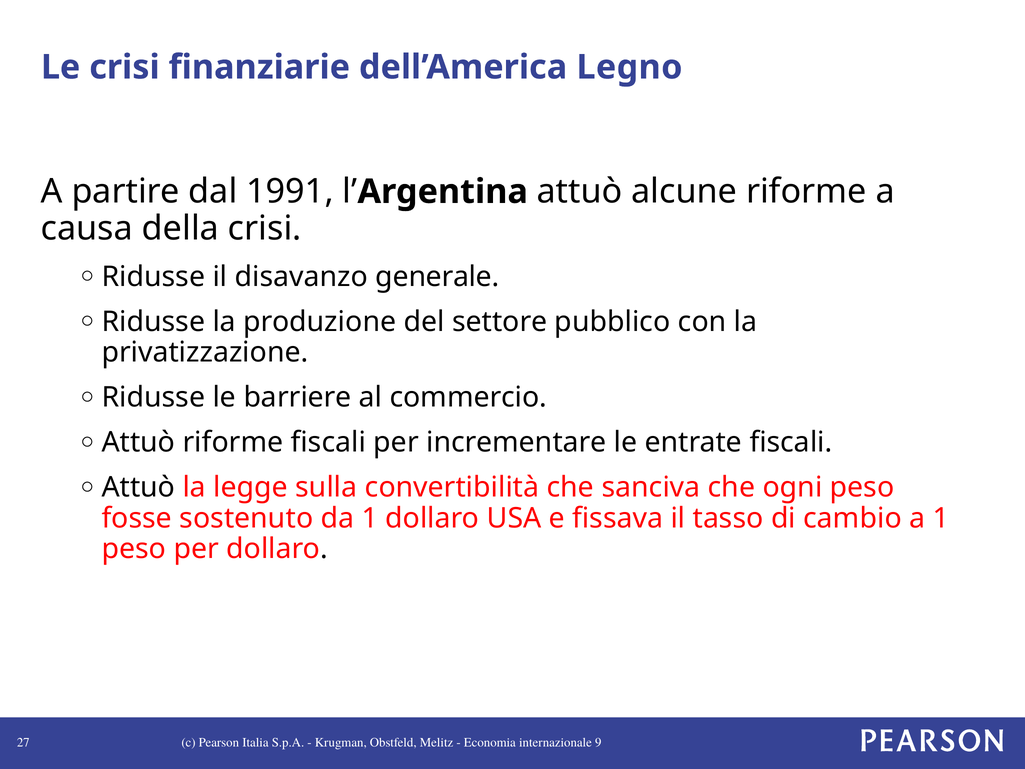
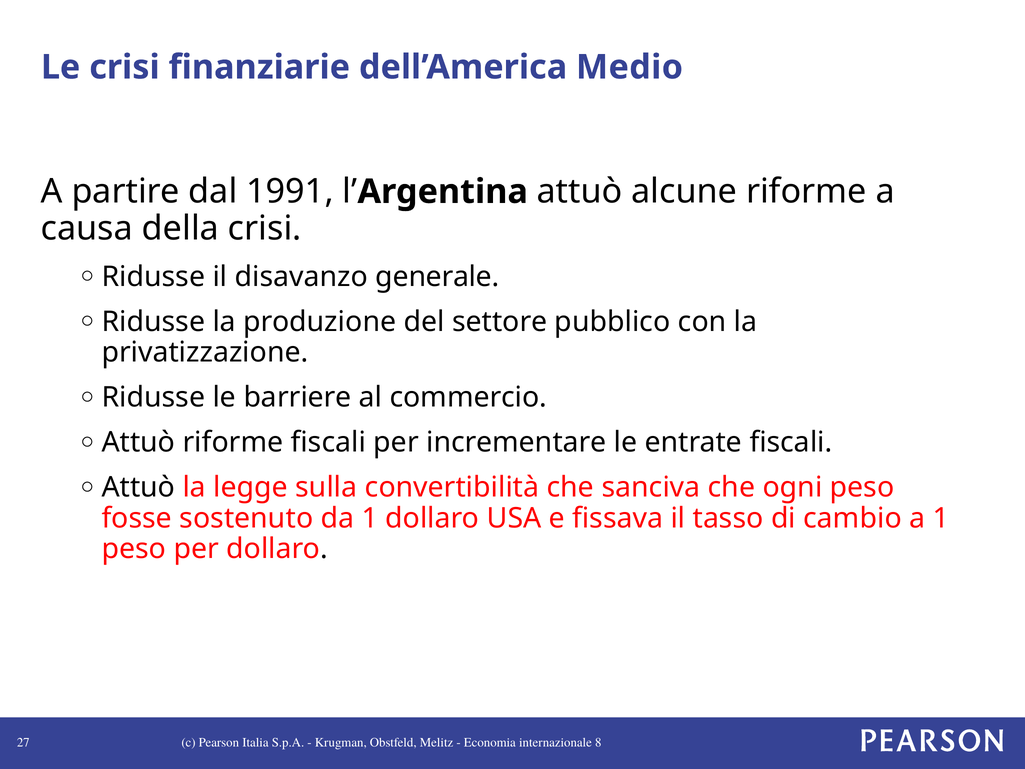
Legno: Legno -> Medio
9: 9 -> 8
